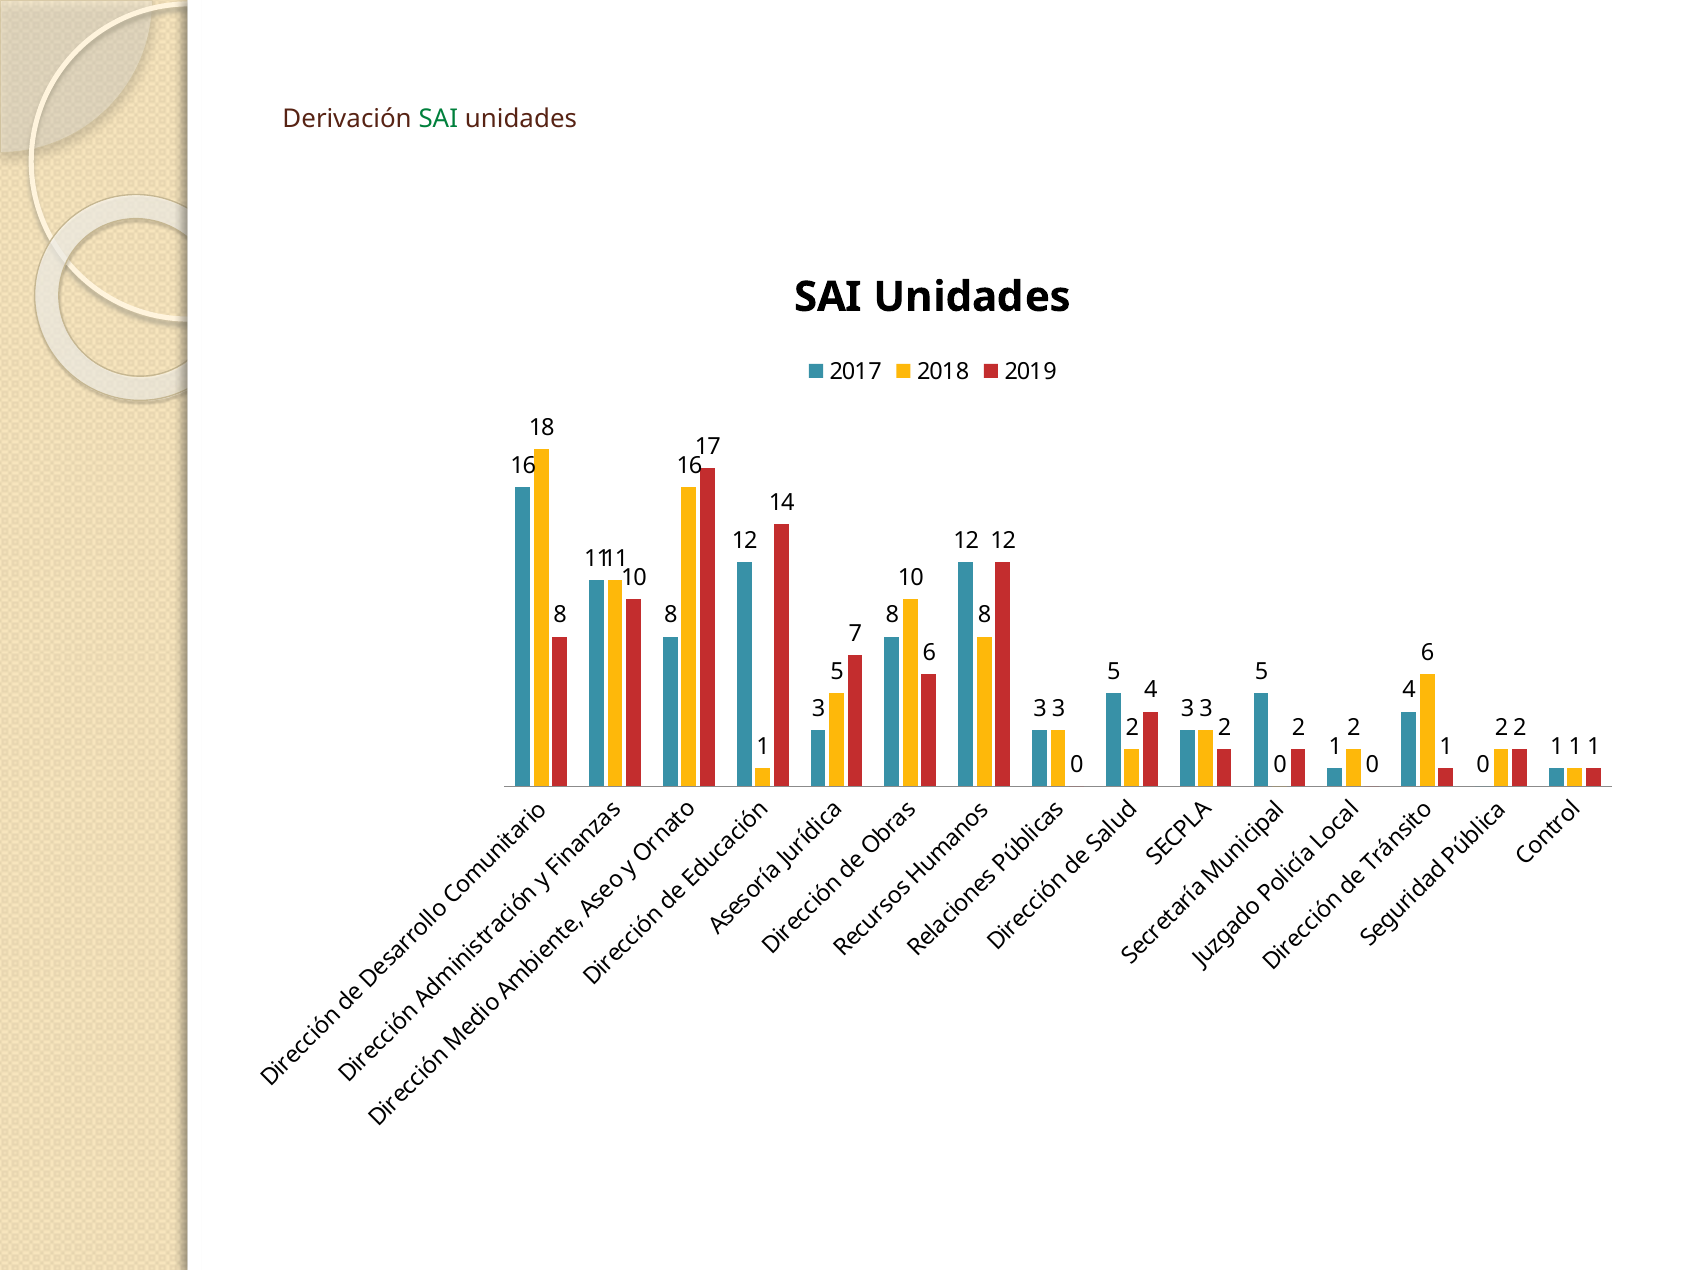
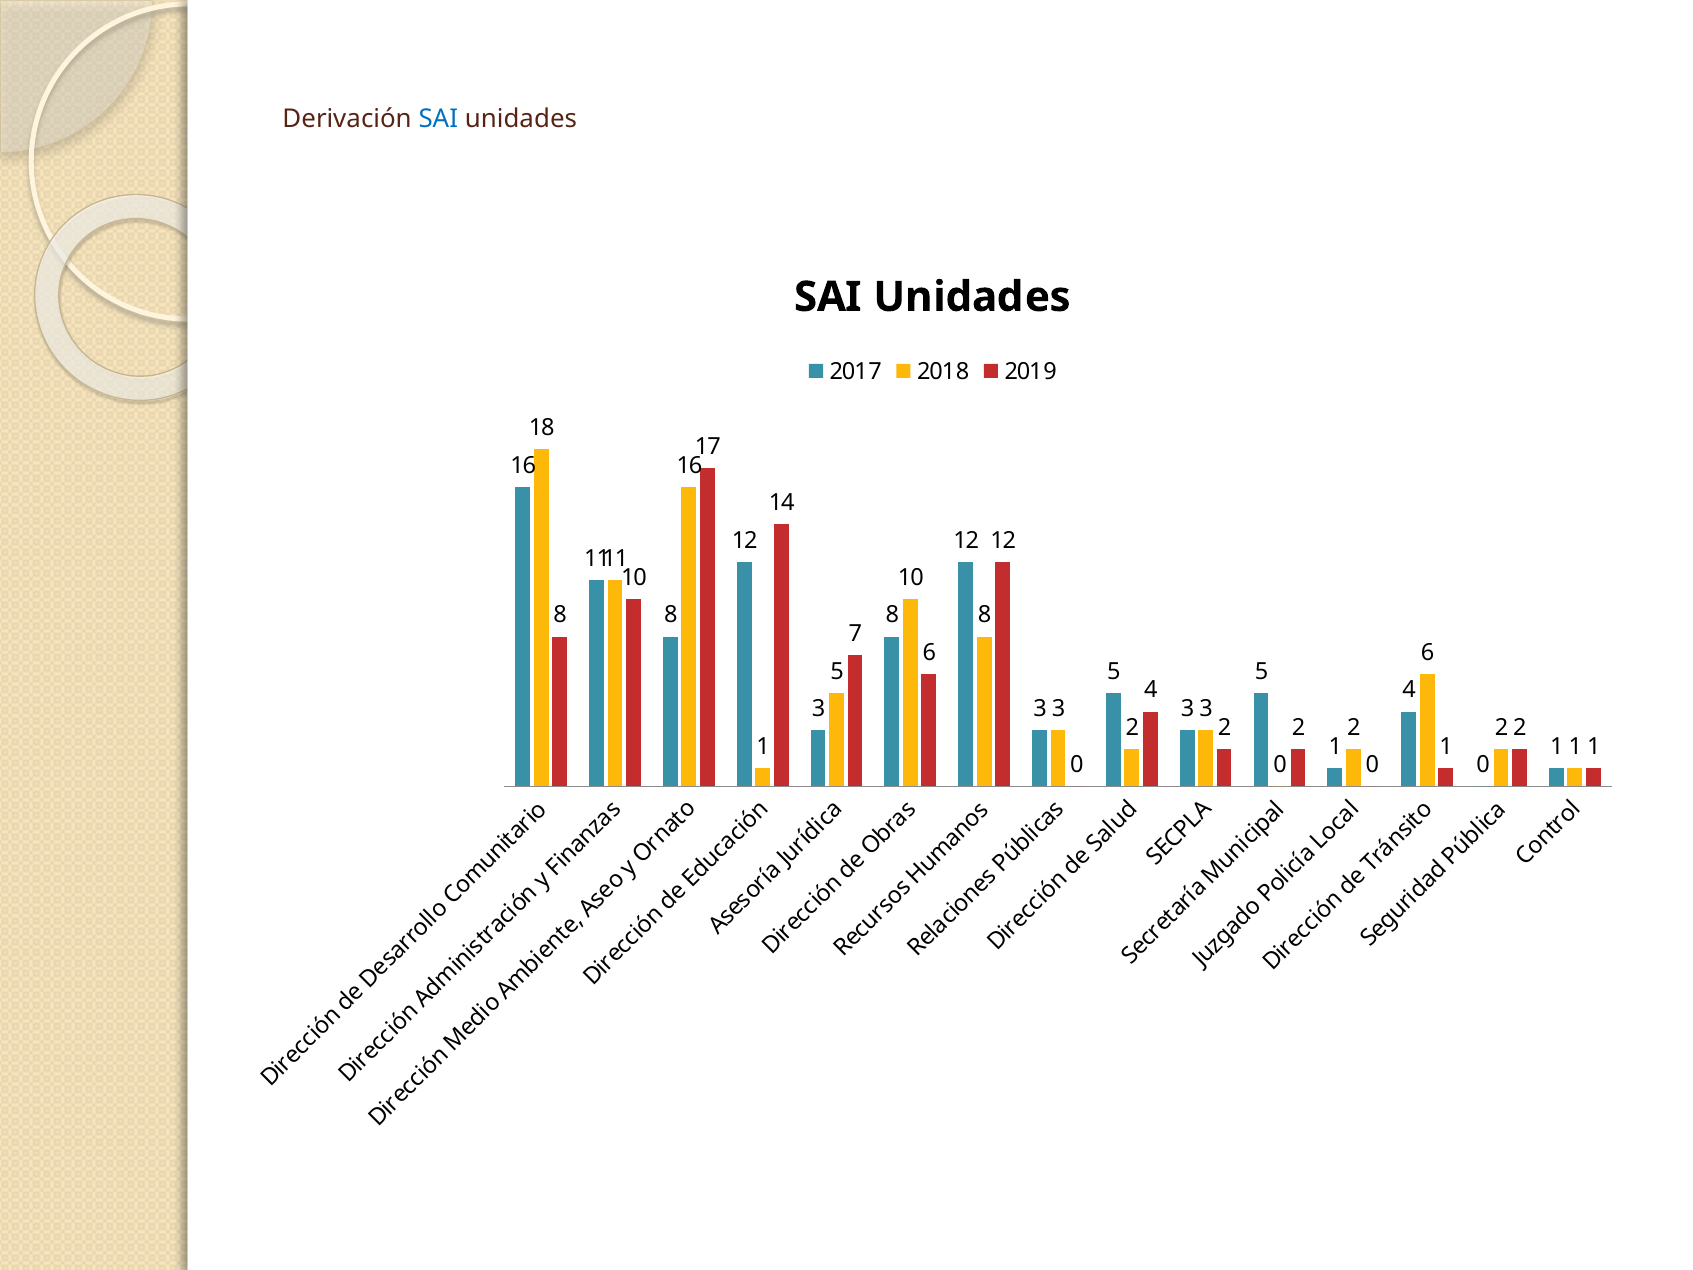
SAI at (438, 119) colour: green -> blue
